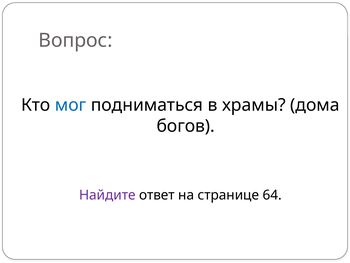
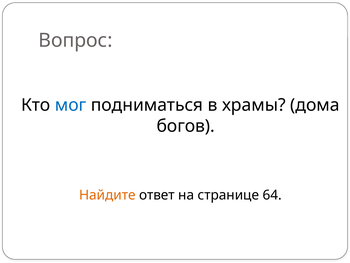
Найдите colour: purple -> orange
